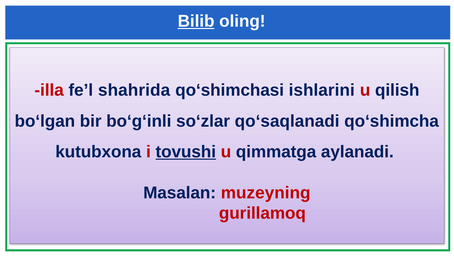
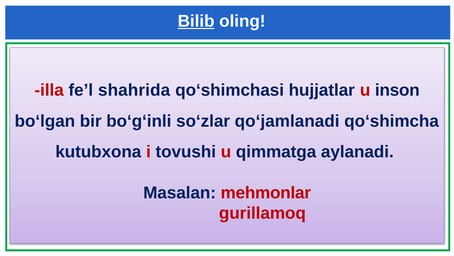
ishlarini: ishlarini -> hujjatlar
qilish: qilish -> inson
qo‘saqlanadi: qo‘saqlanadi -> qo‘jamlanadi
tovushi underline: present -> none
muzeyning: muzeyning -> mehmonlar
